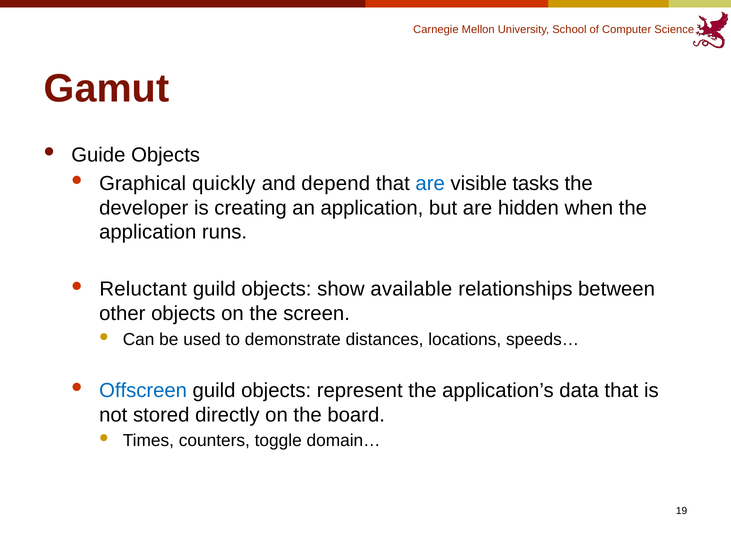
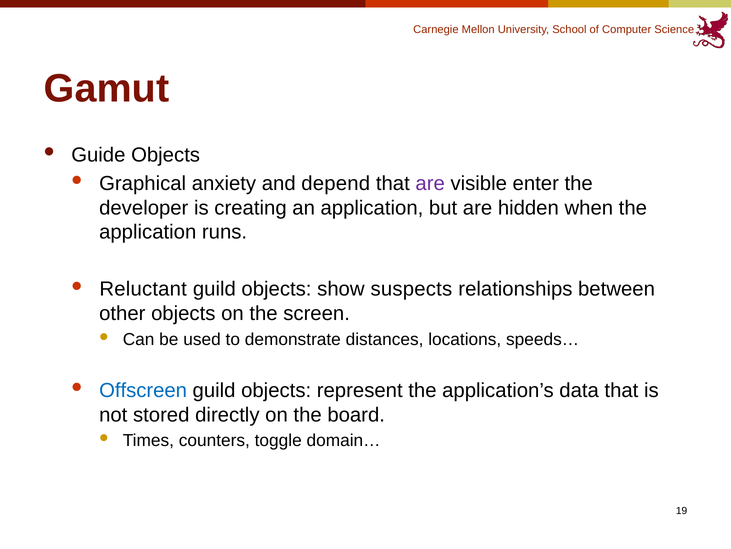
quickly: quickly -> anxiety
are at (430, 183) colour: blue -> purple
tasks: tasks -> enter
available: available -> suspects
